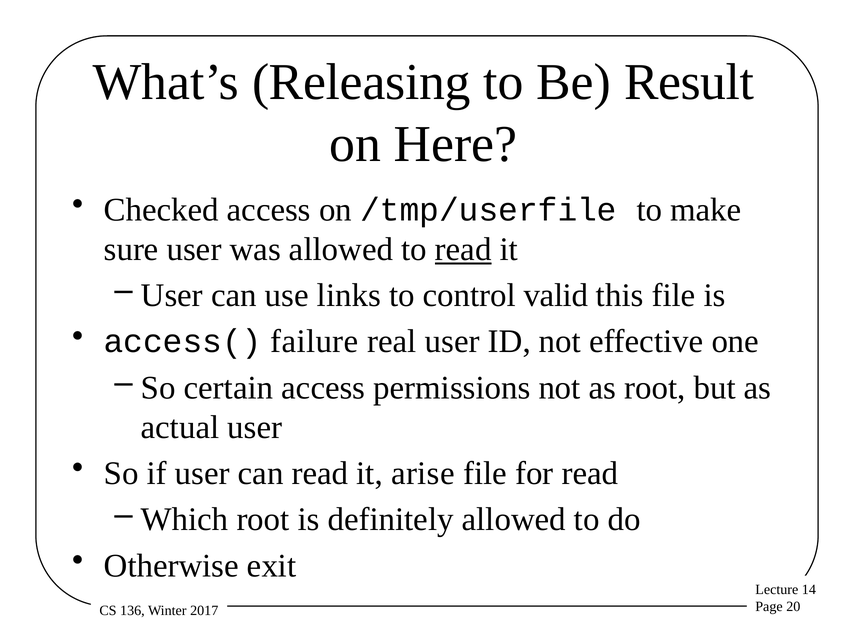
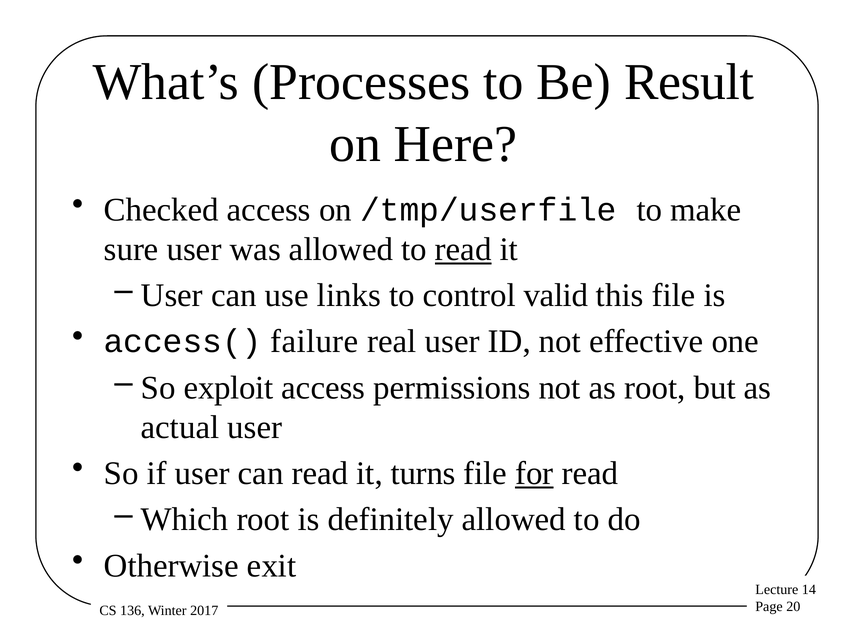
Releasing: Releasing -> Processes
certain: certain -> exploit
arise: arise -> turns
for underline: none -> present
